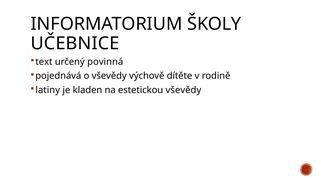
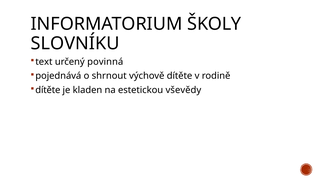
UČEBNICE: UČEBNICE -> SLOVNÍKU
o vševědy: vševědy -> shrnout
latiny at (48, 90): latiny -> dítěte
